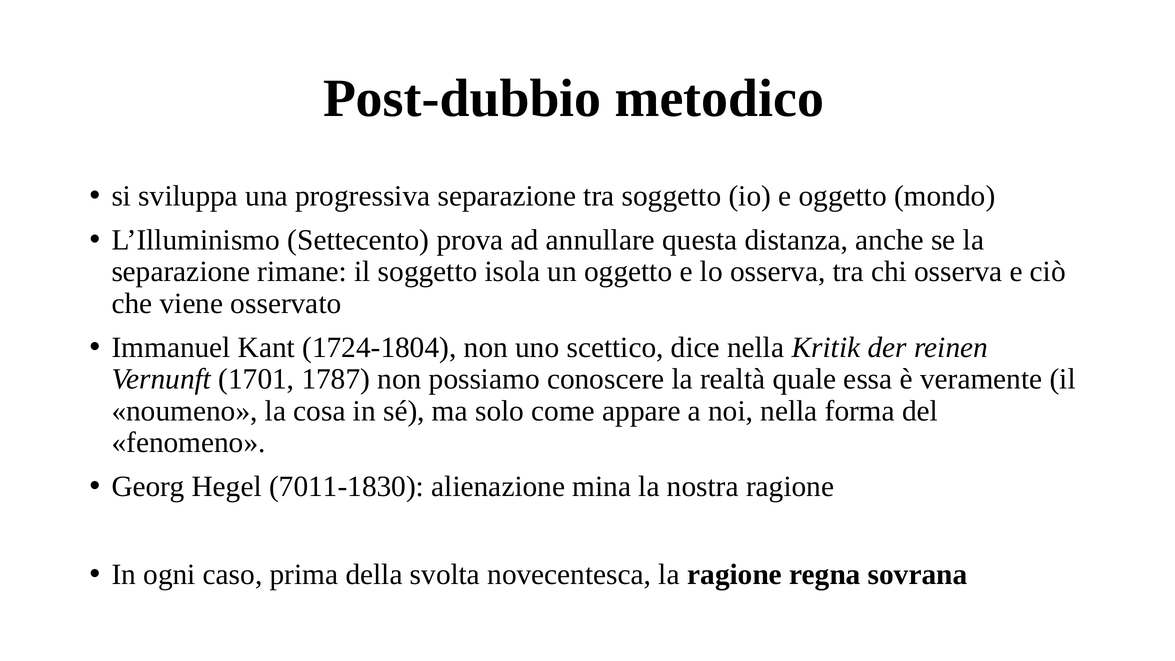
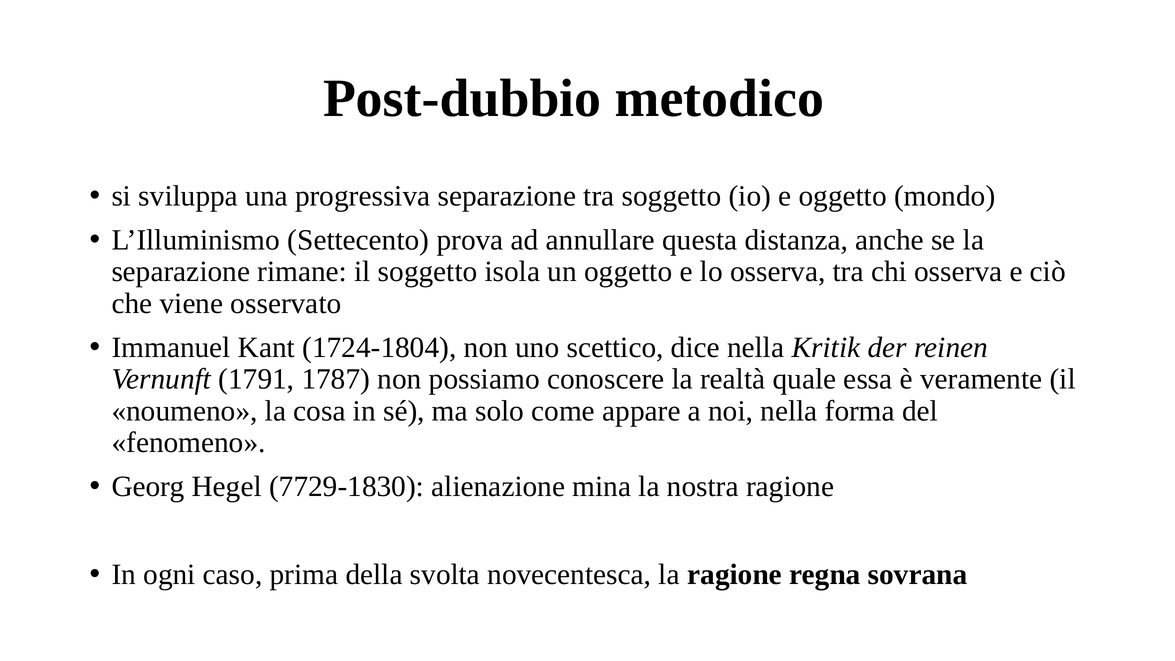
1701: 1701 -> 1791
7011-1830: 7011-1830 -> 7729-1830
